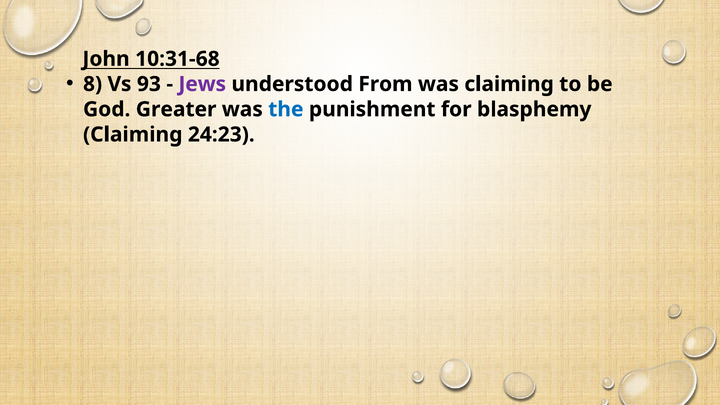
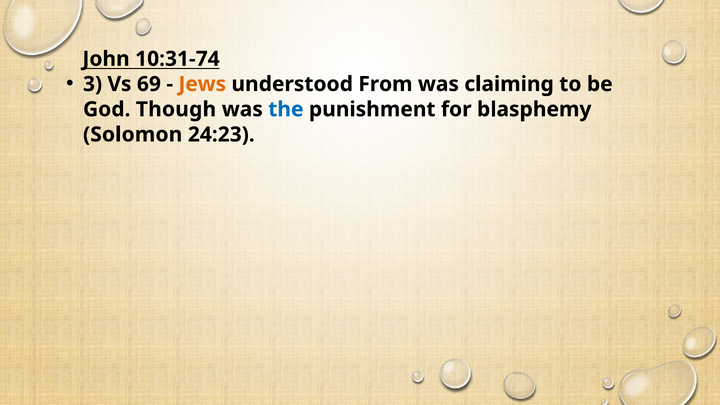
10:31-68: 10:31-68 -> 10:31-74
8: 8 -> 3
93: 93 -> 69
Jews colour: purple -> orange
Greater: Greater -> Though
Claiming at (133, 135): Claiming -> Solomon
